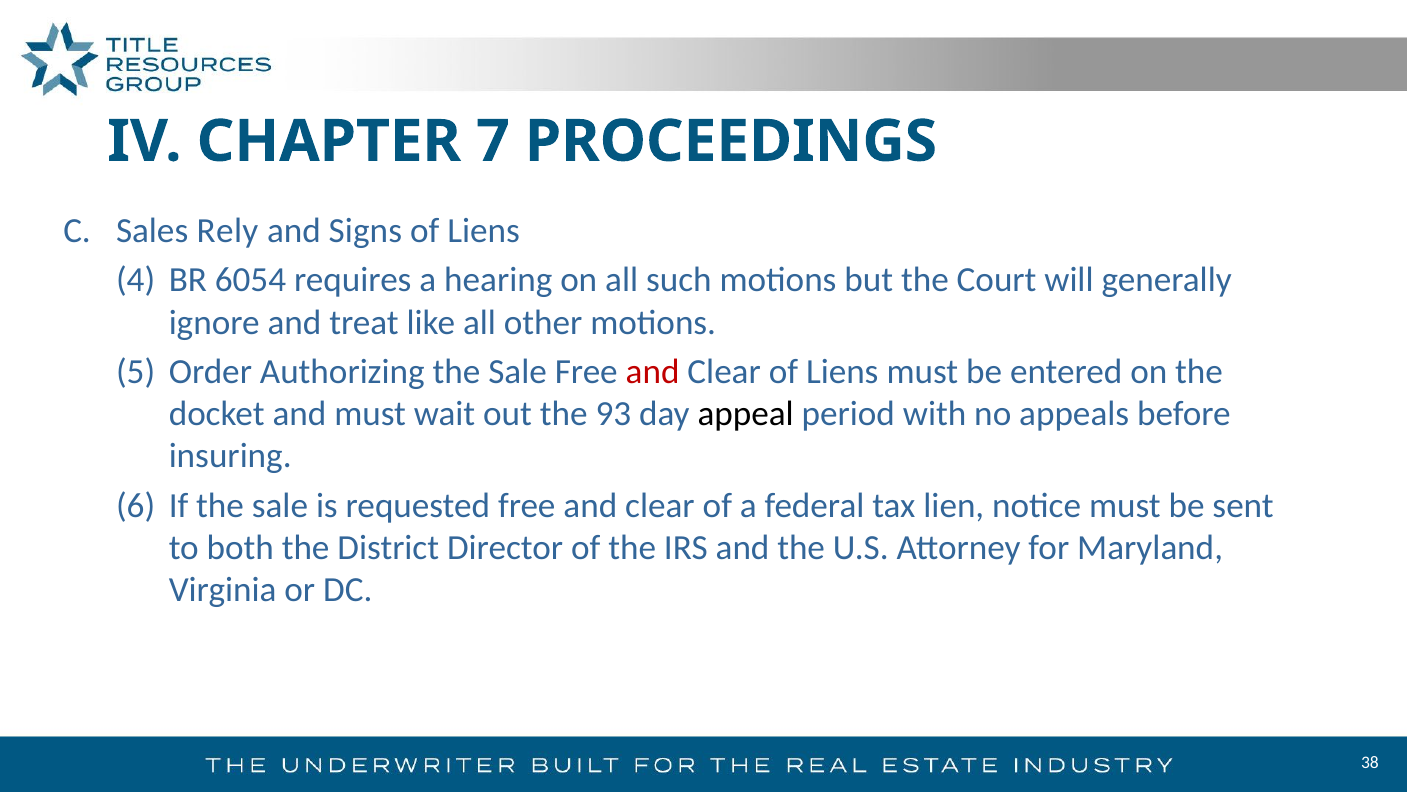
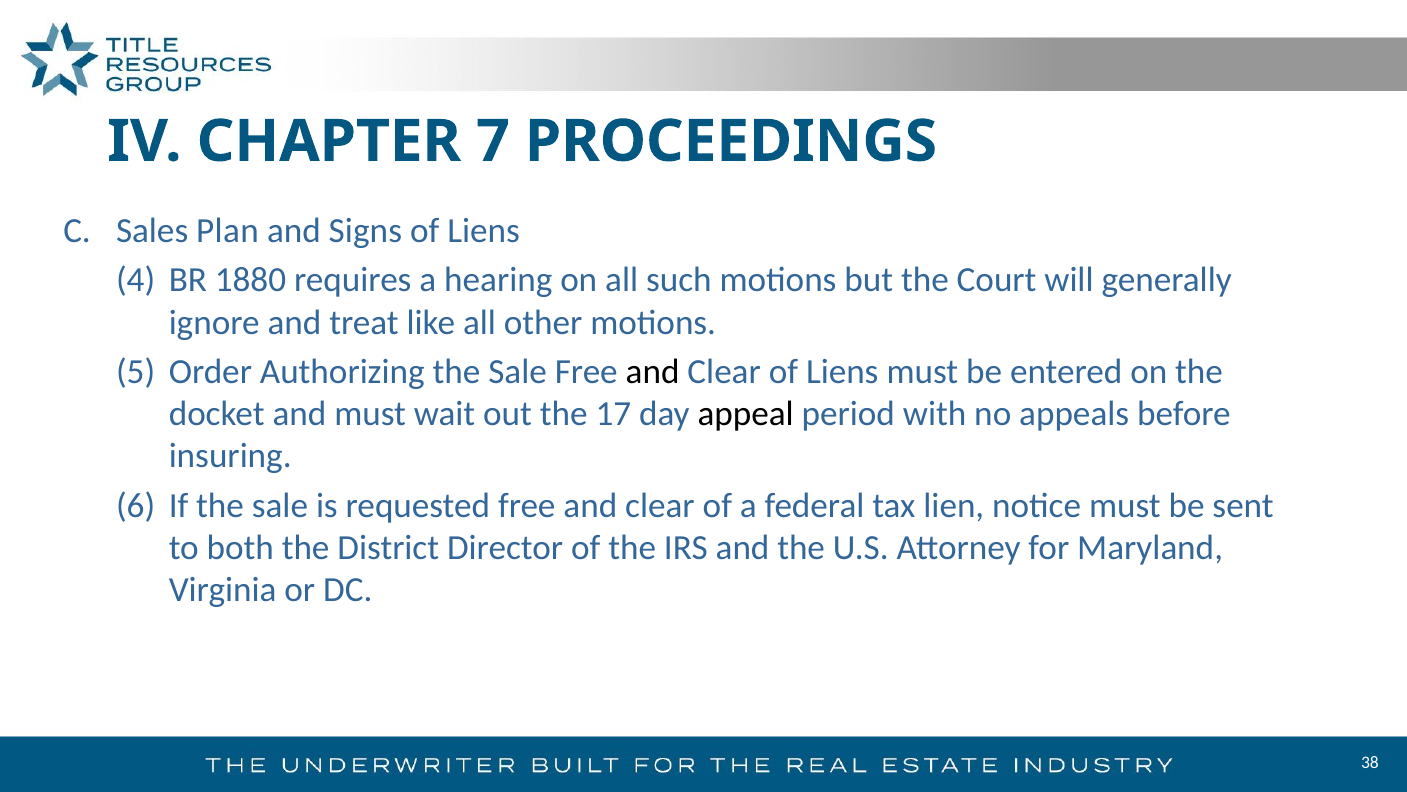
Rely: Rely -> Plan
6054: 6054 -> 1880
and at (653, 371) colour: red -> black
93: 93 -> 17
